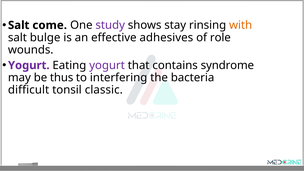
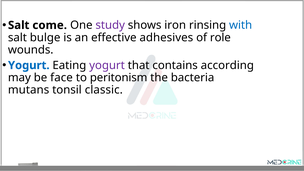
stay: stay -> iron
with colour: orange -> blue
Yogurt at (29, 65) colour: purple -> blue
syndrome: syndrome -> according
thus: thus -> face
interfering: interfering -> peritonism
difficult: difficult -> mutans
